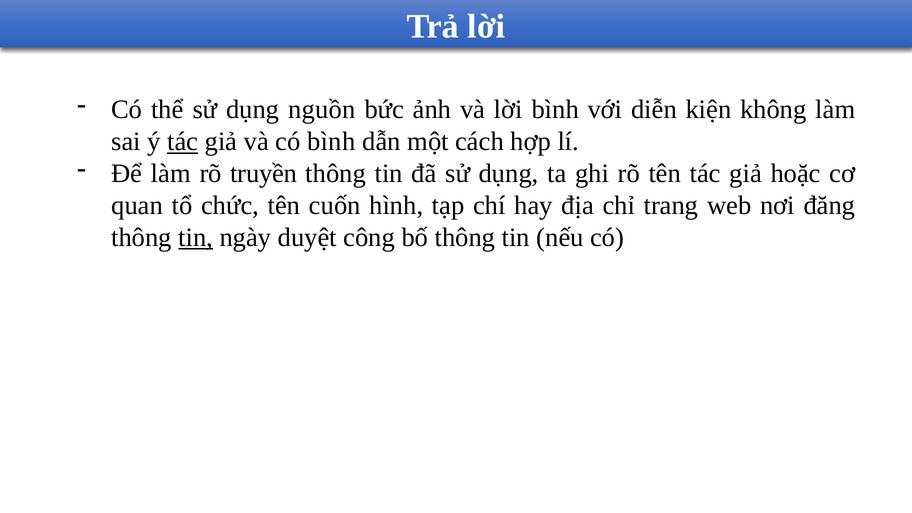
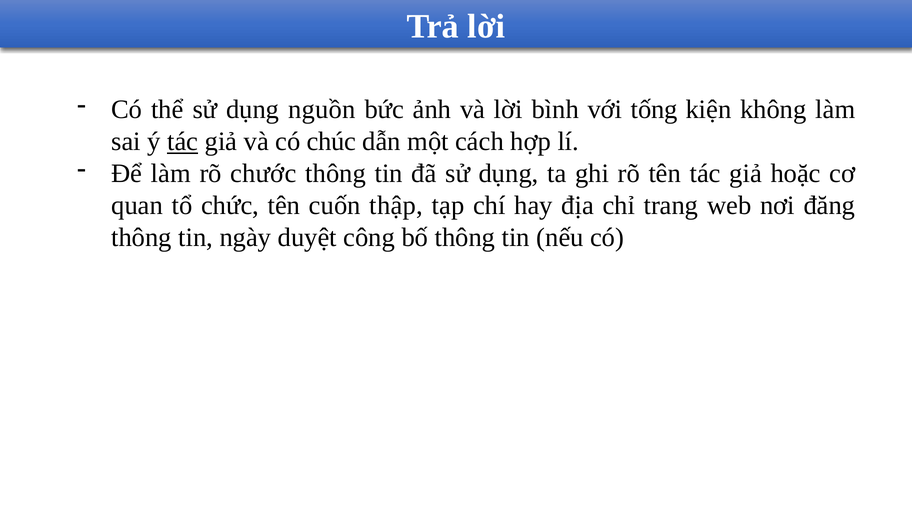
diễn: diễn -> tống
có bình: bình -> chúc
truyền: truyền -> chước
hình: hình -> thập
tin at (196, 237) underline: present -> none
